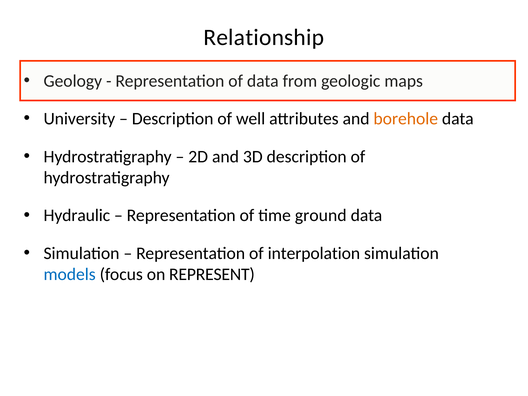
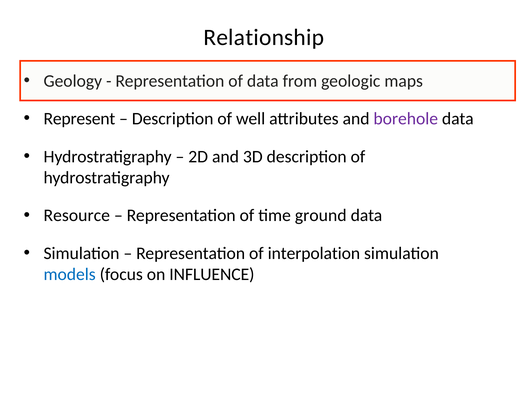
University: University -> Represent
borehole colour: orange -> purple
Hydraulic: Hydraulic -> Resource
REPRESENT: REPRESENT -> INFLUENCE
